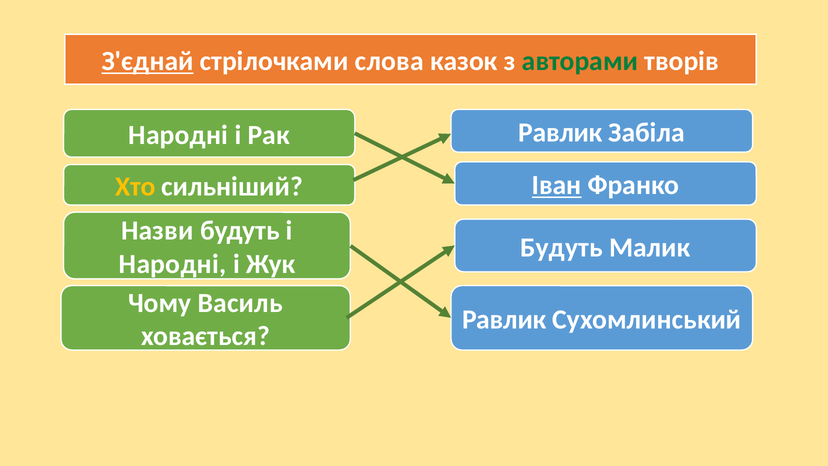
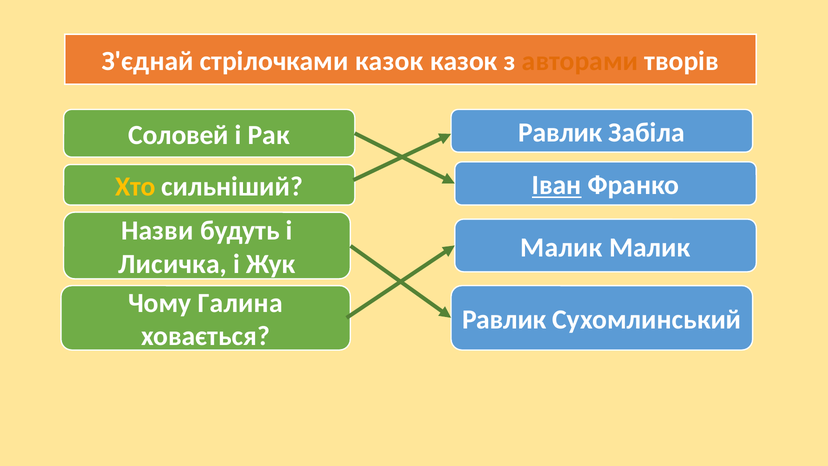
З'єднай underline: present -> none
стрілочками слова: слова -> казок
авторами colour: green -> orange
Народні at (178, 135): Народні -> Соловей
Будуть at (562, 247): Будуть -> Малик
Народні at (173, 264): Народні -> Лисичка
Василь: Василь -> Галина
